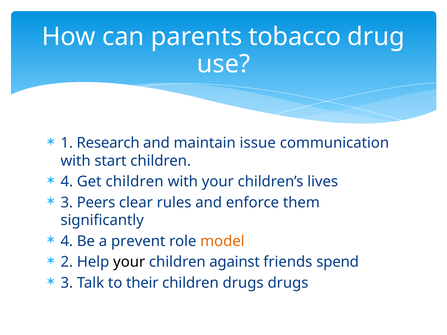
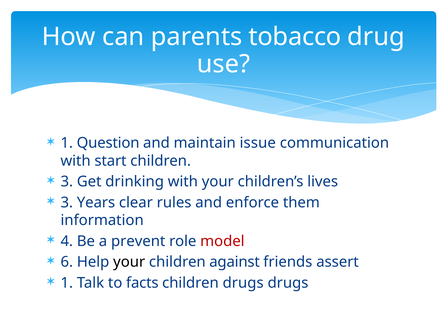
Research: Research -> Question
4 at (67, 182): 4 -> 3
Get children: children -> drinking
Peers: Peers -> Years
significantly: significantly -> information
model colour: orange -> red
2: 2 -> 6
spend: spend -> assert
3 at (67, 283): 3 -> 1
their: their -> facts
